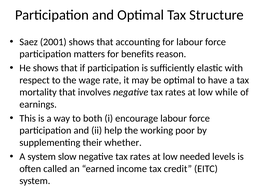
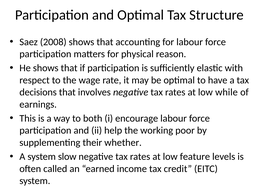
2001: 2001 -> 2008
benefits: benefits -> physical
mortality: mortality -> decisions
needed: needed -> feature
